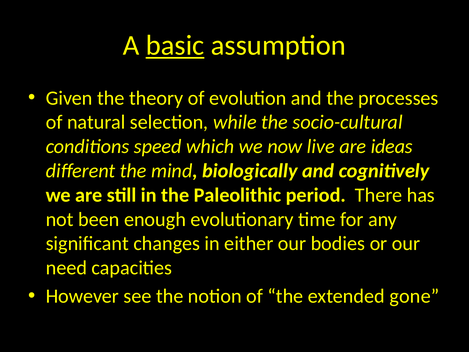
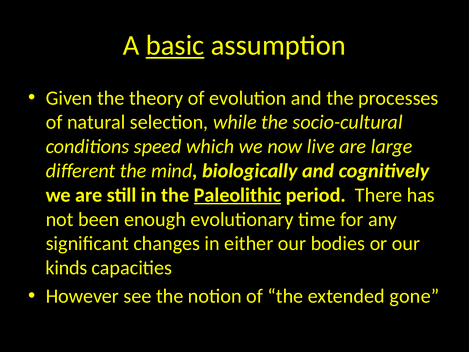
ideas: ideas -> large
Paleolithic underline: none -> present
need: need -> kinds
